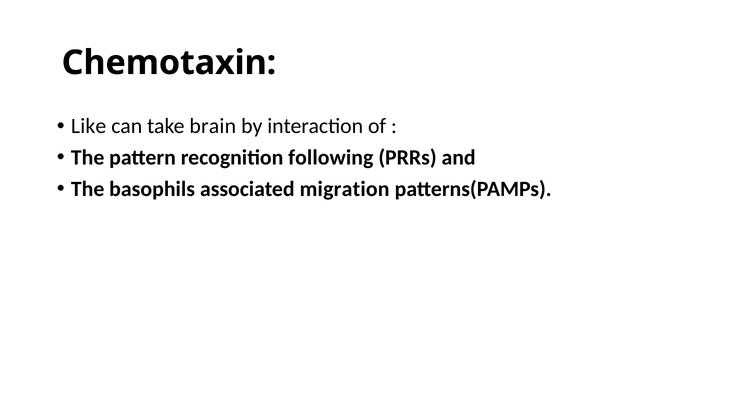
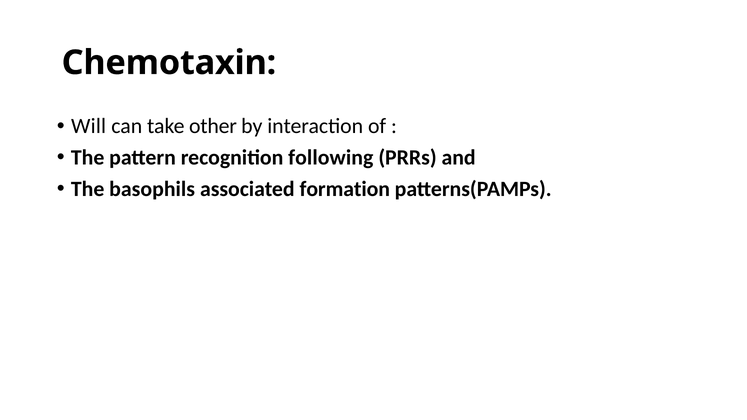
Like: Like -> Will
brain: brain -> other
migration: migration -> formation
